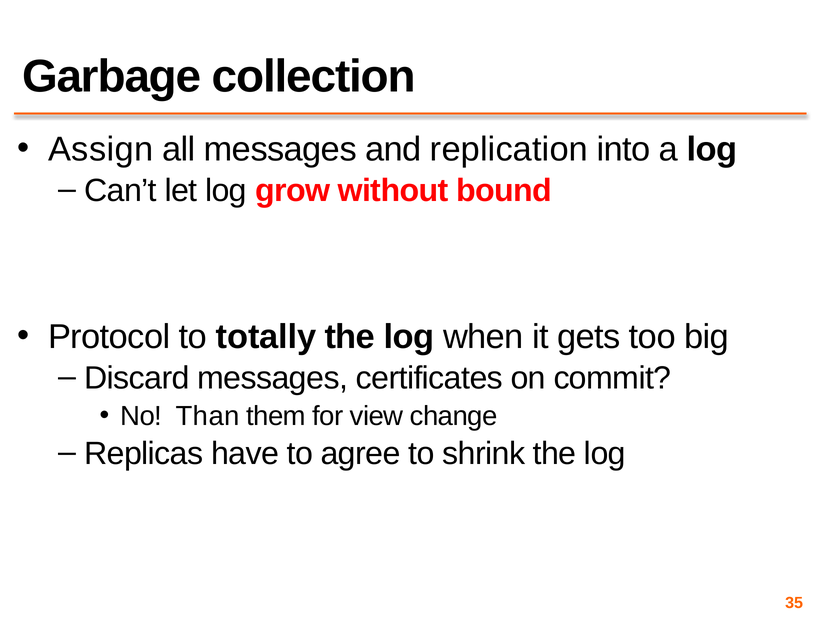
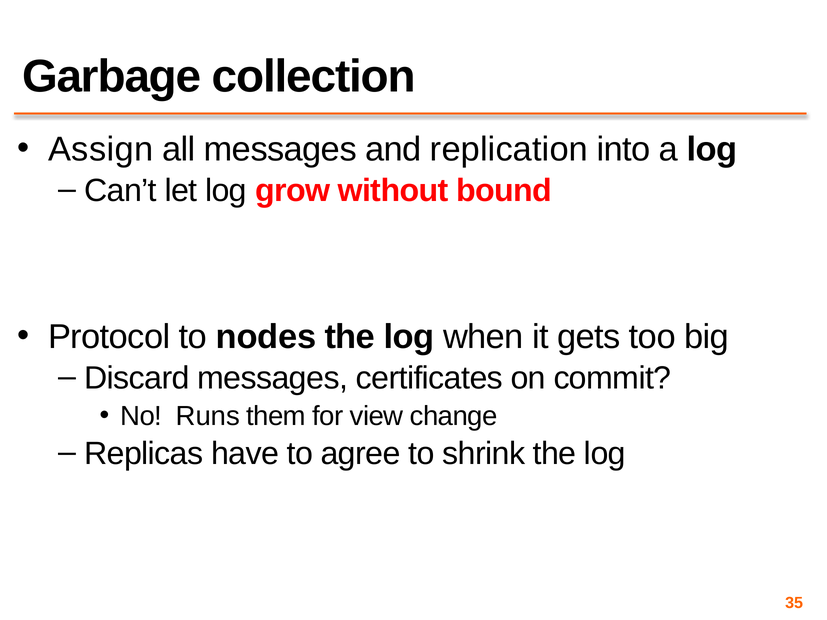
totally: totally -> nodes
Than: Than -> Runs
